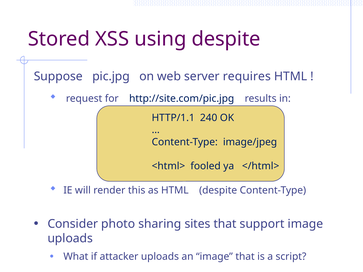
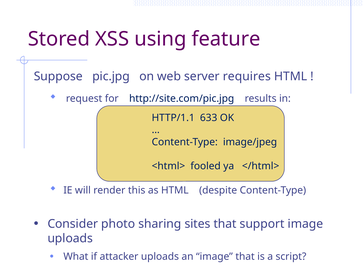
using despite: despite -> feature
240: 240 -> 633
